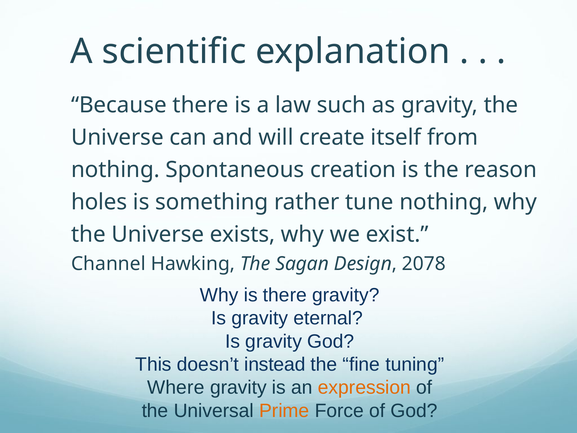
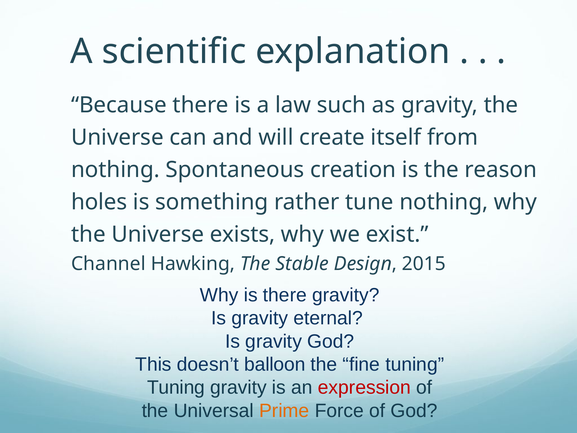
Sagan: Sagan -> Stable
2078: 2078 -> 2015
instead: instead -> balloon
Where at (176, 387): Where -> Tuning
expression colour: orange -> red
